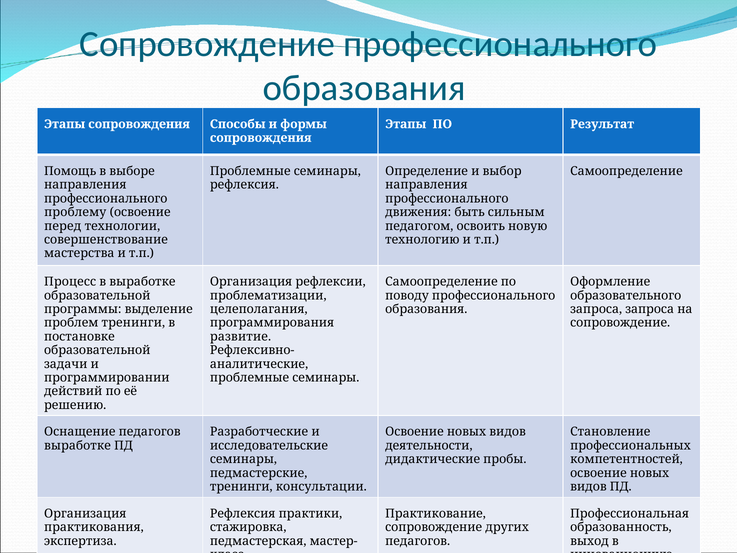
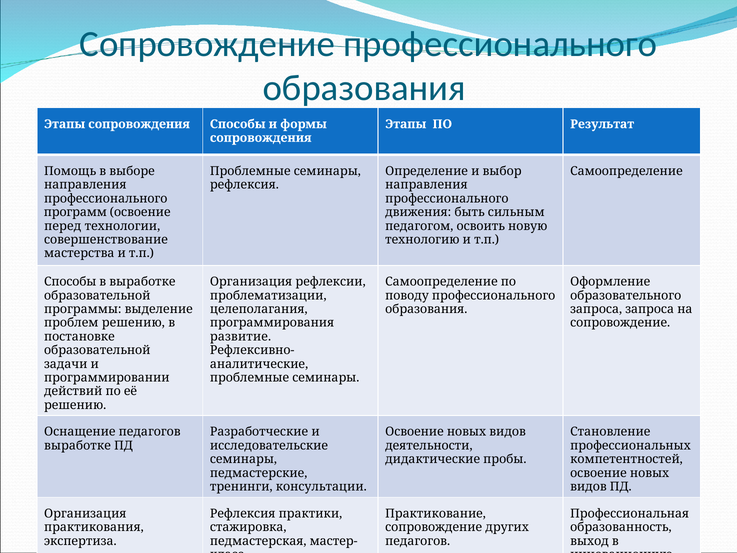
проблему: проблему -> программ
Процесс at (70, 282): Процесс -> Способы
проблем тренинги: тренинги -> решению
